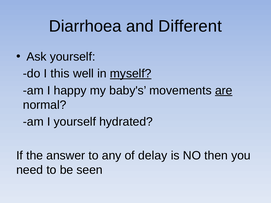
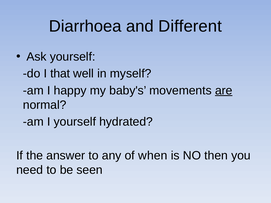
this: this -> that
myself underline: present -> none
delay: delay -> when
